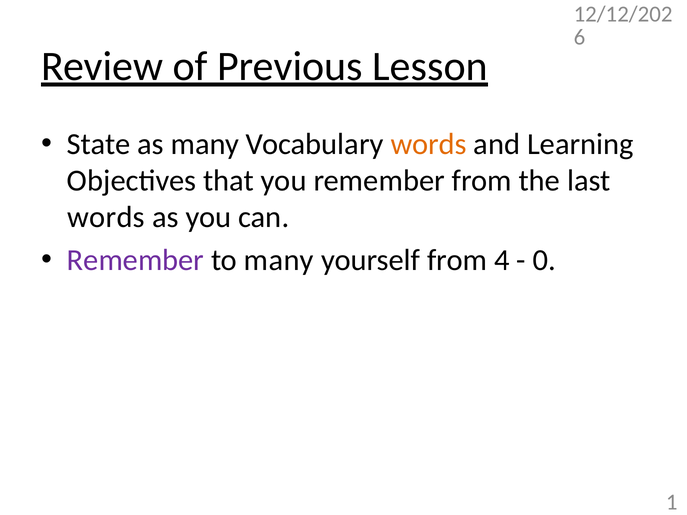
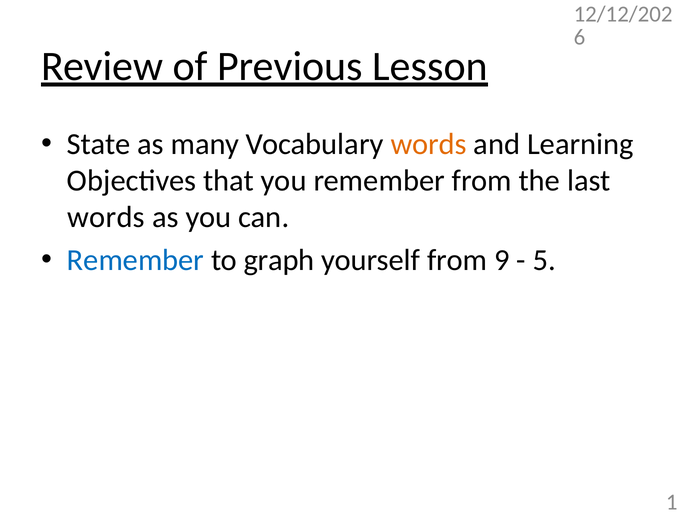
Remember at (136, 260) colour: purple -> blue
to many: many -> graph
4: 4 -> 9
0: 0 -> 5
